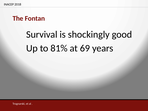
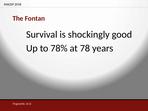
81%: 81% -> 78%
69: 69 -> 78
